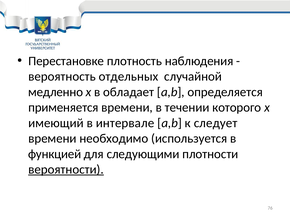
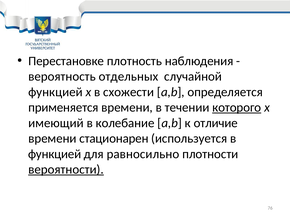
медленно at (56, 92): медленно -> функцией
обладает: обладает -> схожести
которого underline: none -> present
интервале: интервале -> колебание
следует: следует -> отличие
необходимо: необходимо -> стационарен
следующими: следующими -> равносильно
